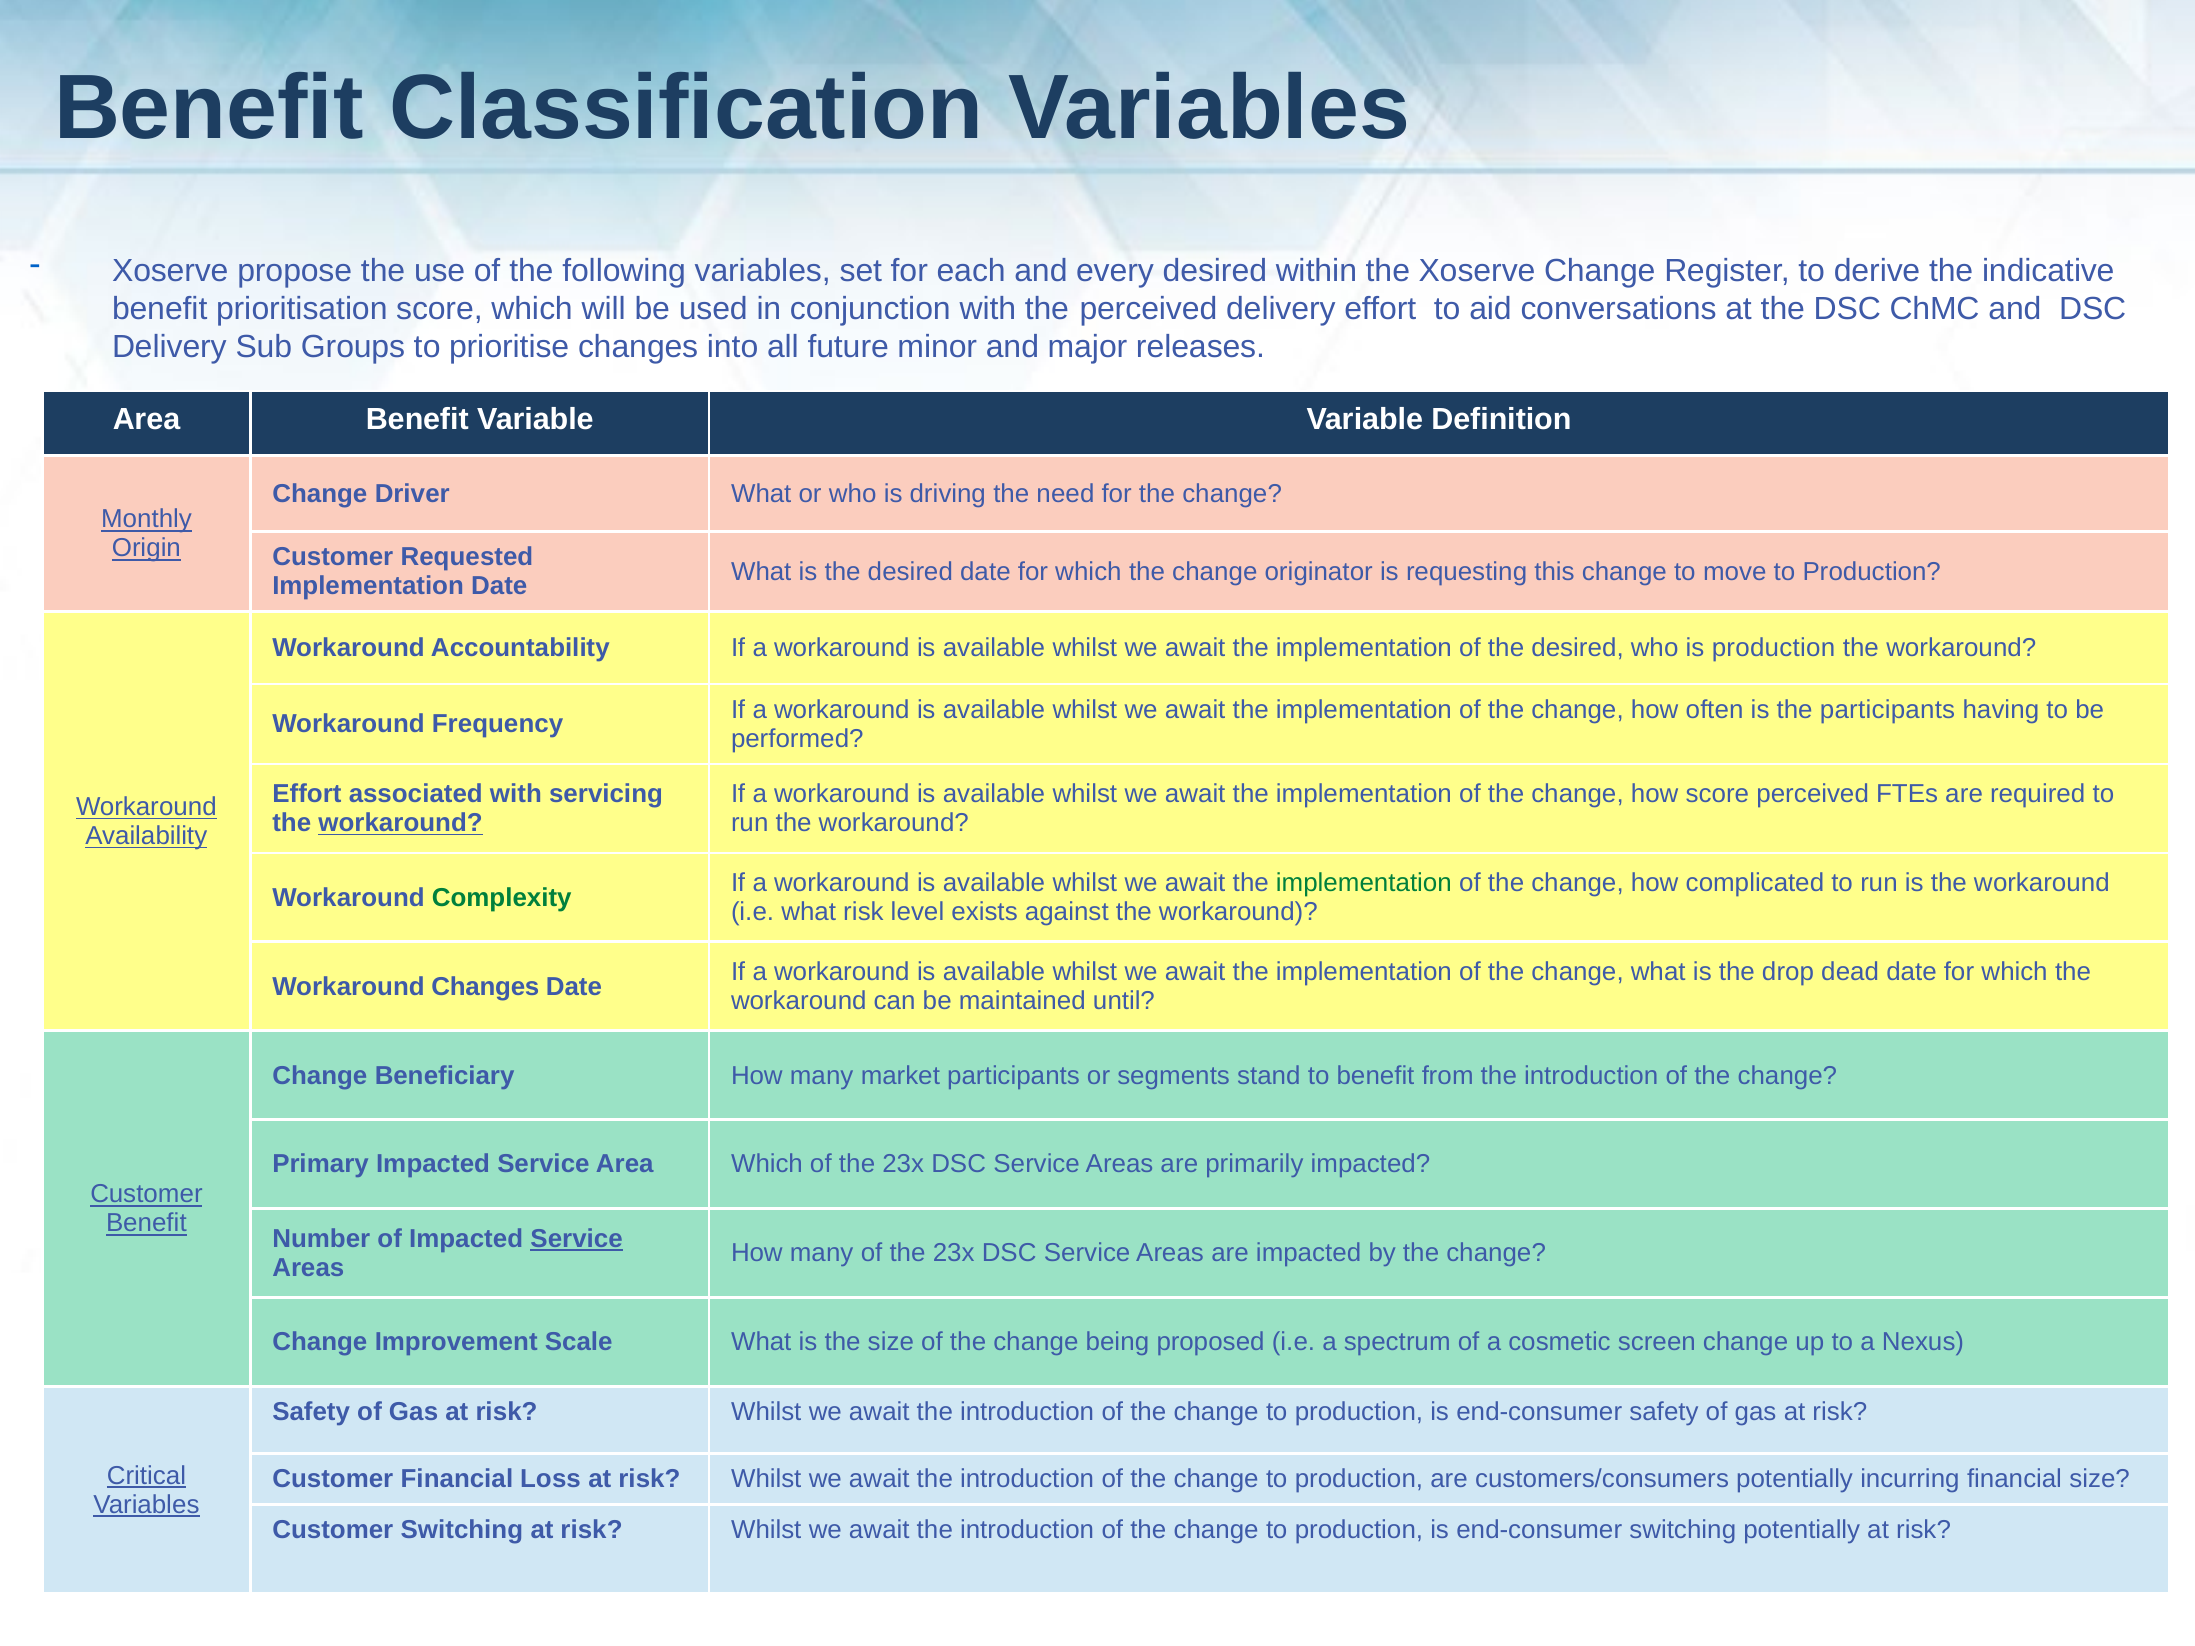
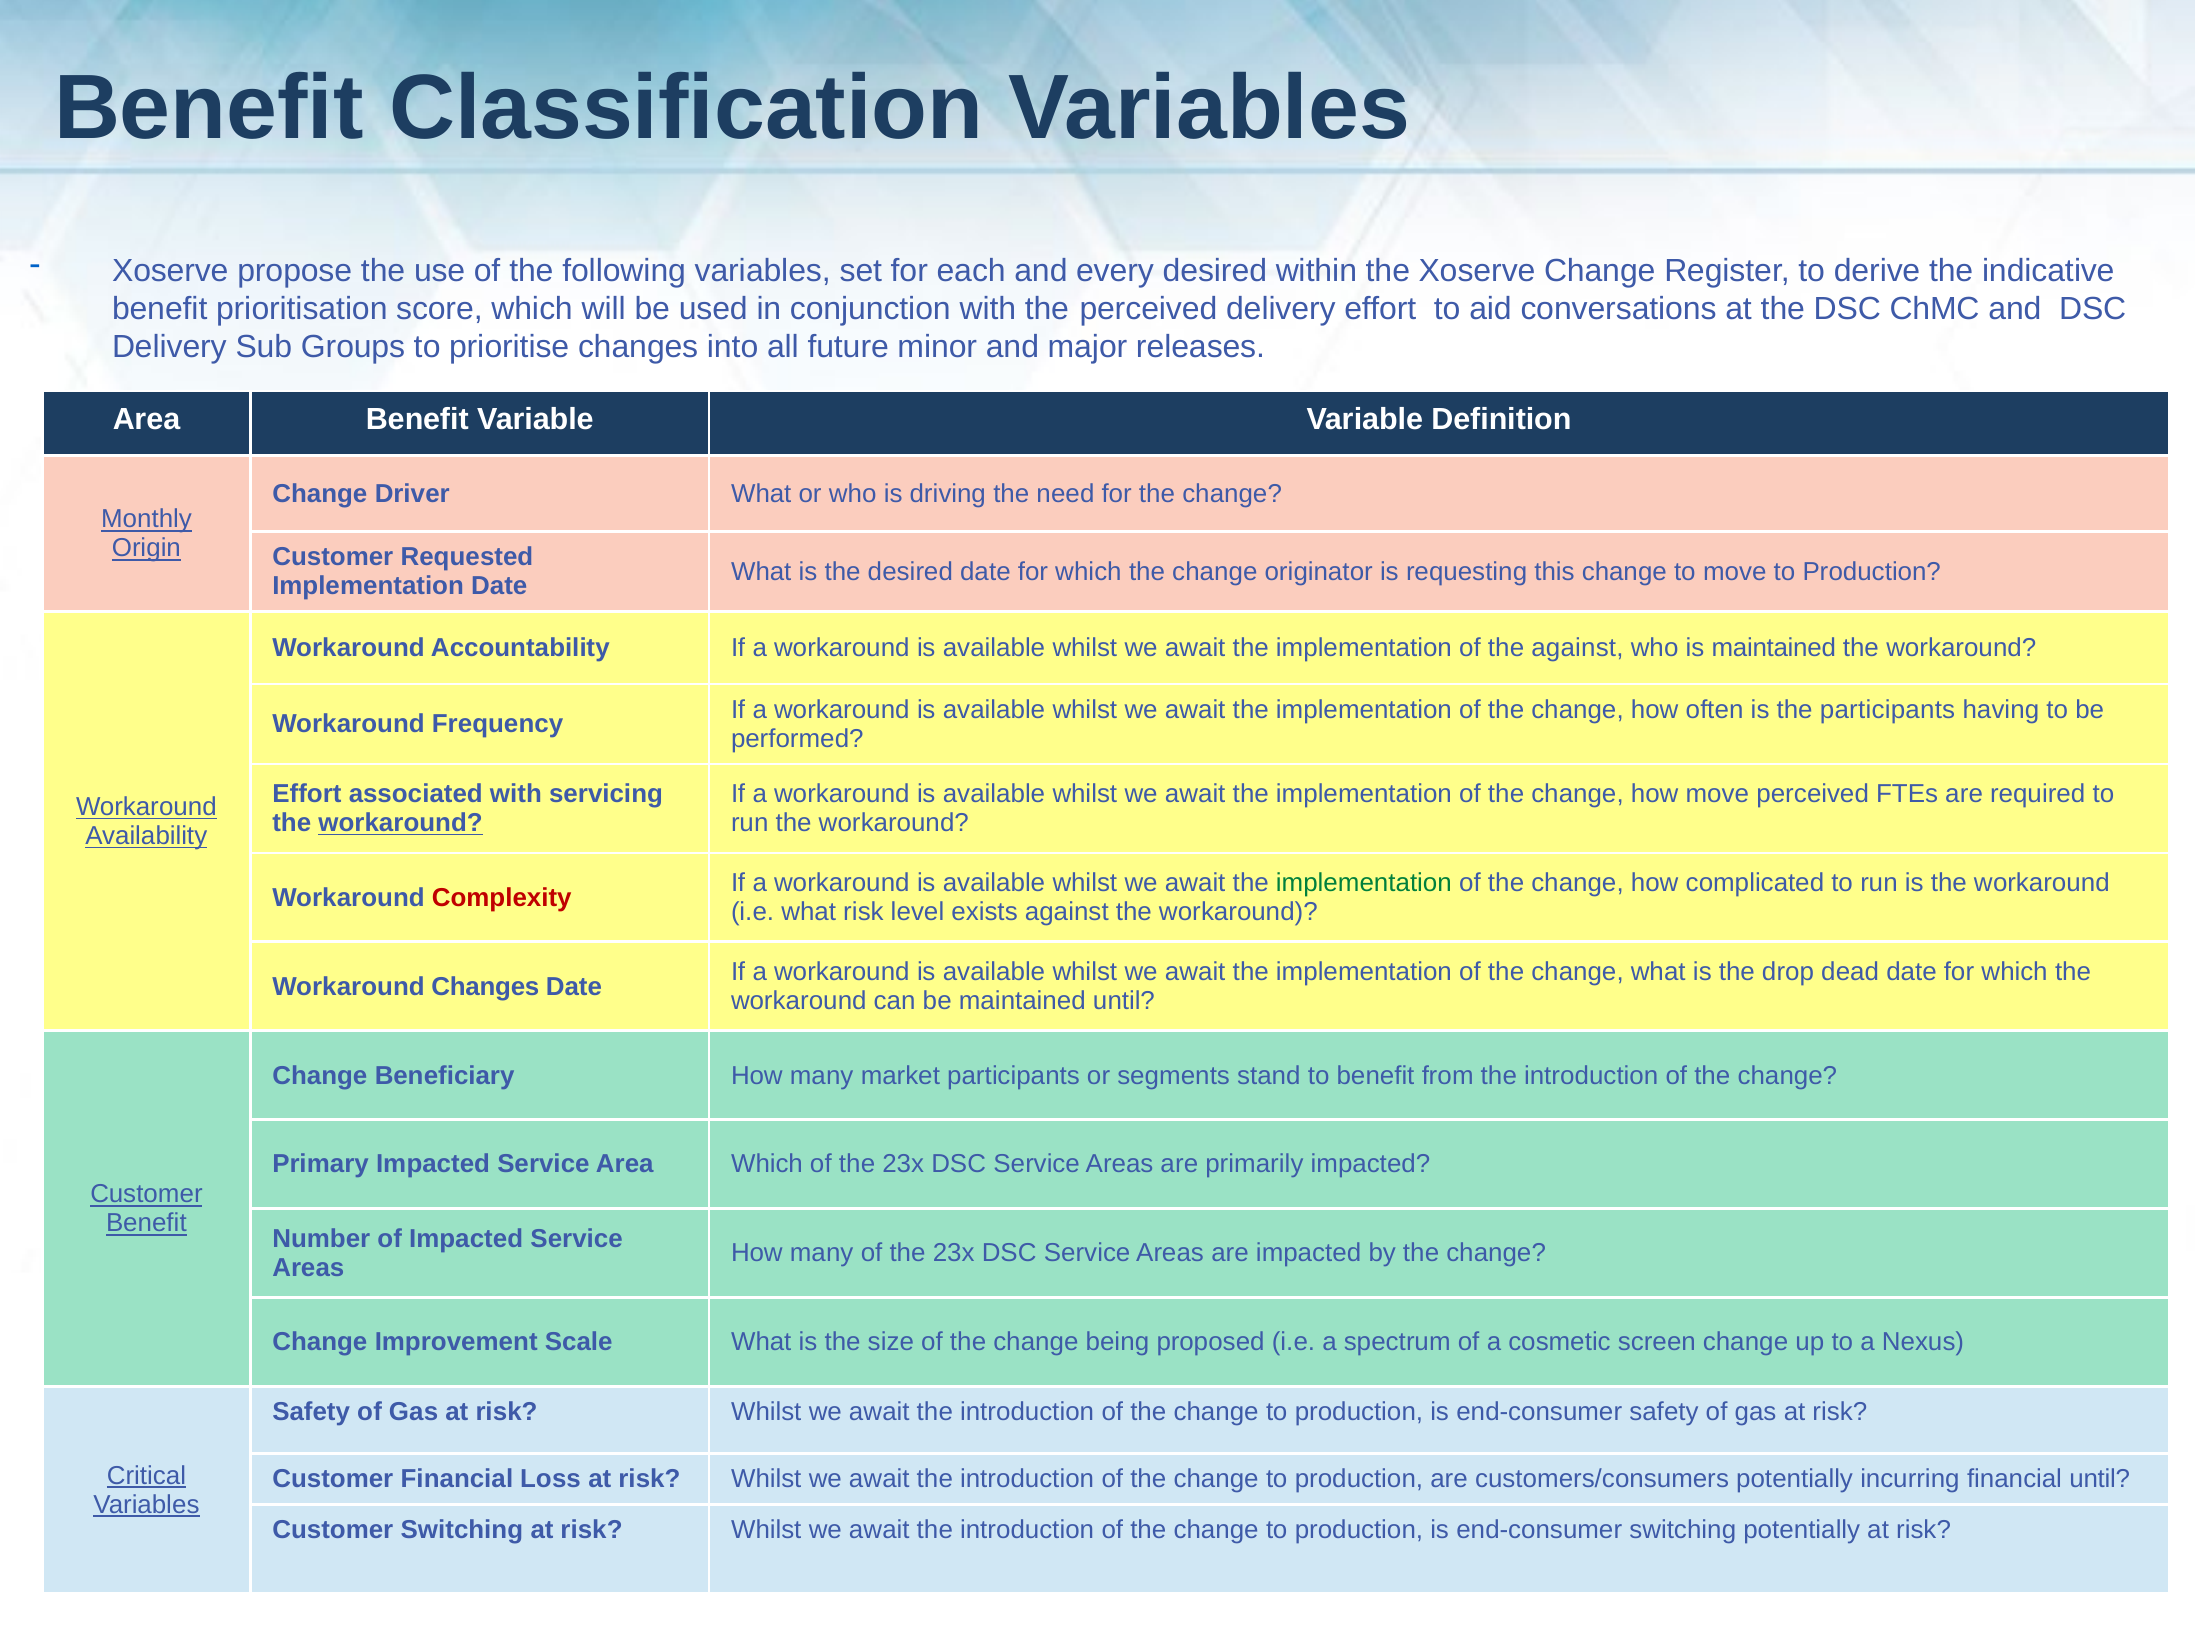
of the desired: desired -> against
is production: production -> maintained
how score: score -> move
Complexity colour: green -> red
Service at (577, 1239) underline: present -> none
financial size: size -> until
